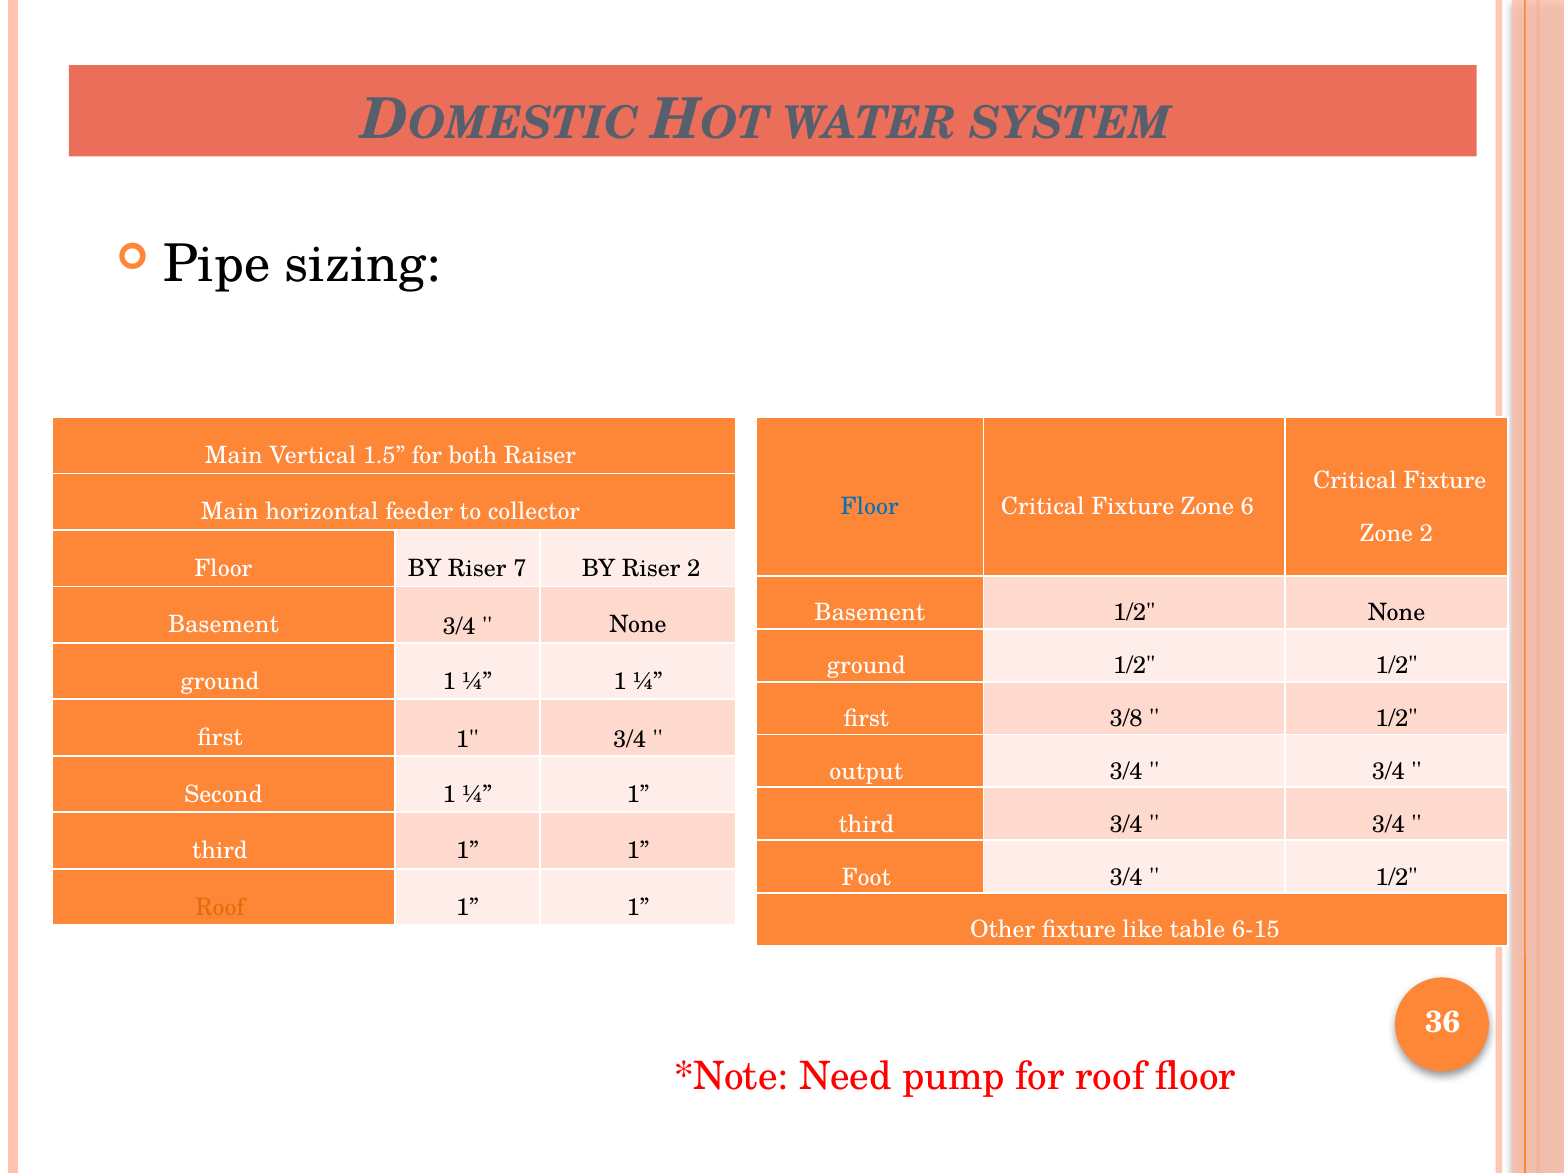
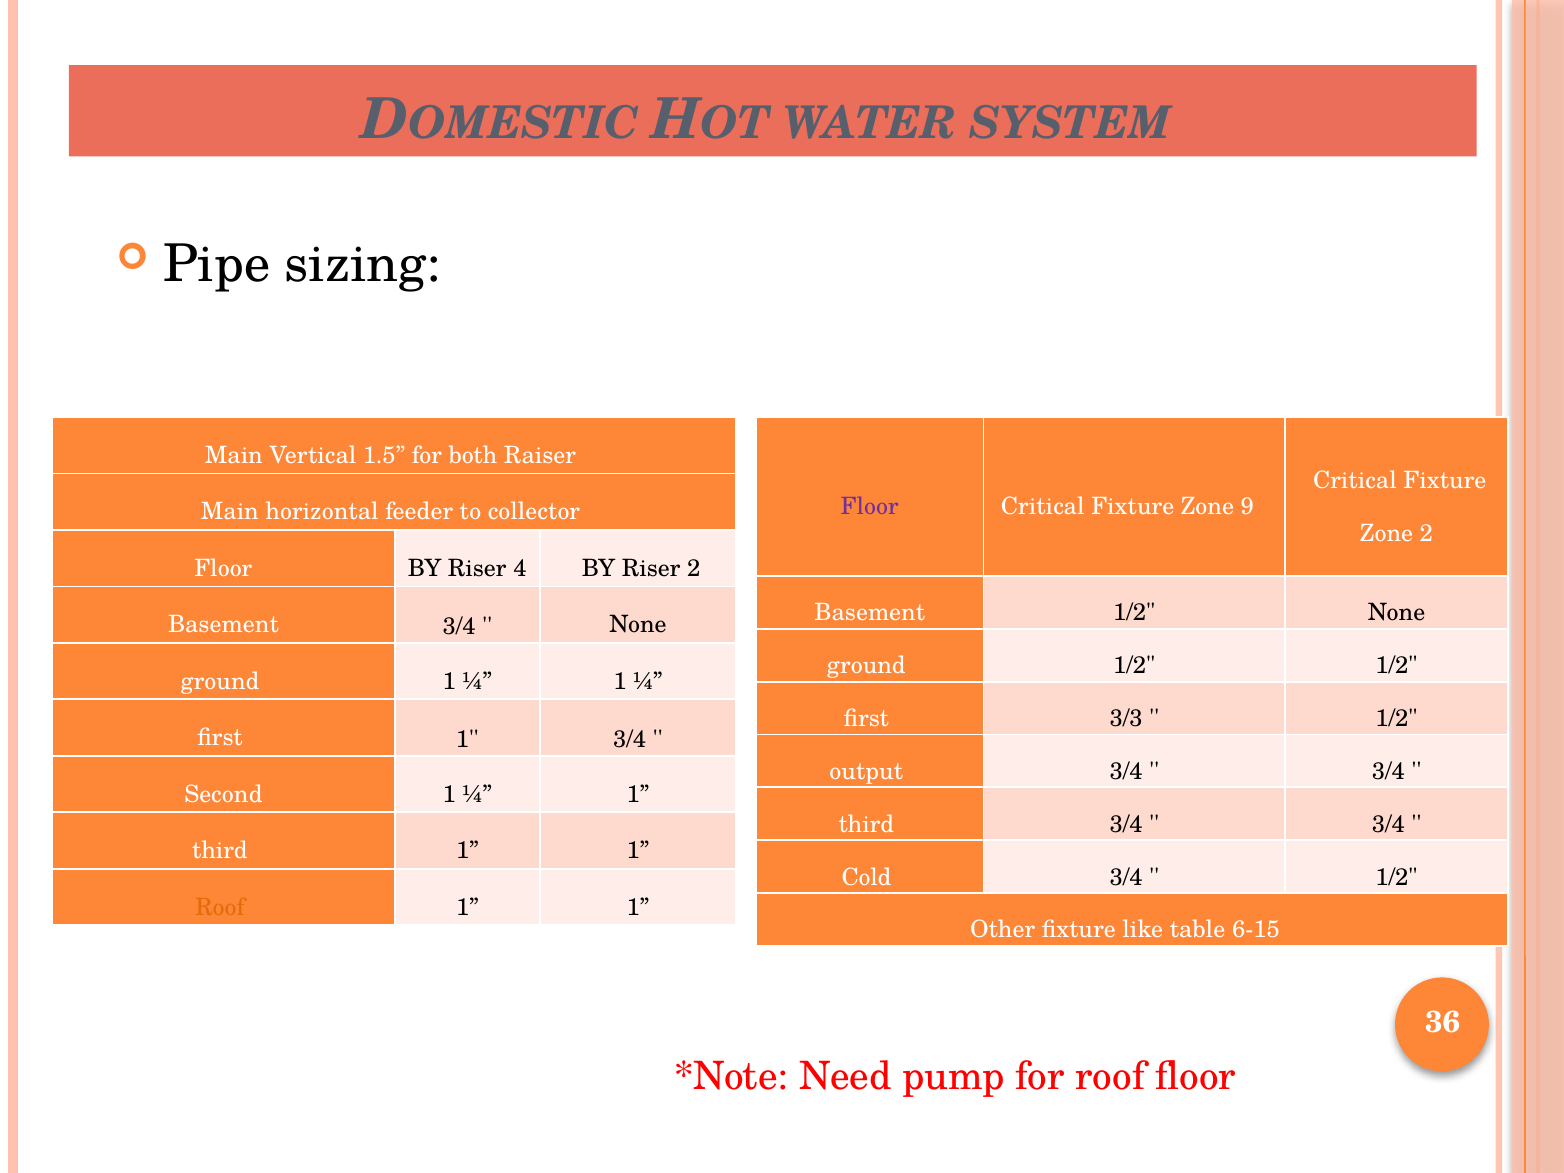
Floor at (870, 507) colour: blue -> purple
6: 6 -> 9
7: 7 -> 4
3/8: 3/8 -> 3/3
Foot: Foot -> Cold
